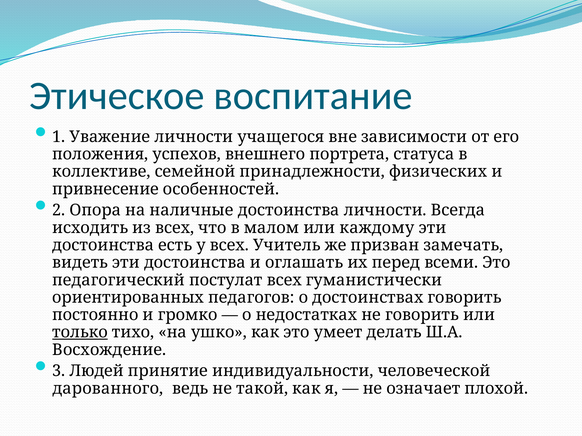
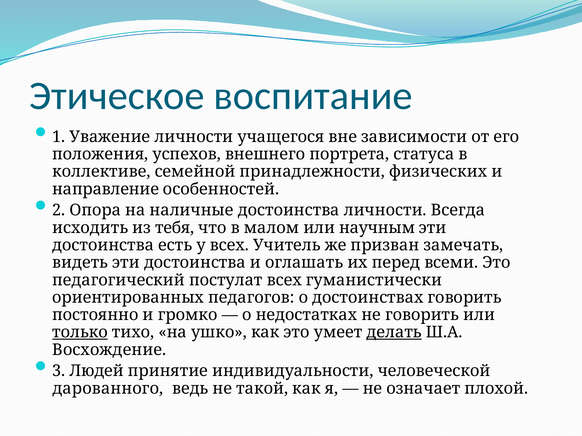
привнесение: привнесение -> направление
из всех: всех -> тебя
каждому: каждому -> научным
делать underline: none -> present
